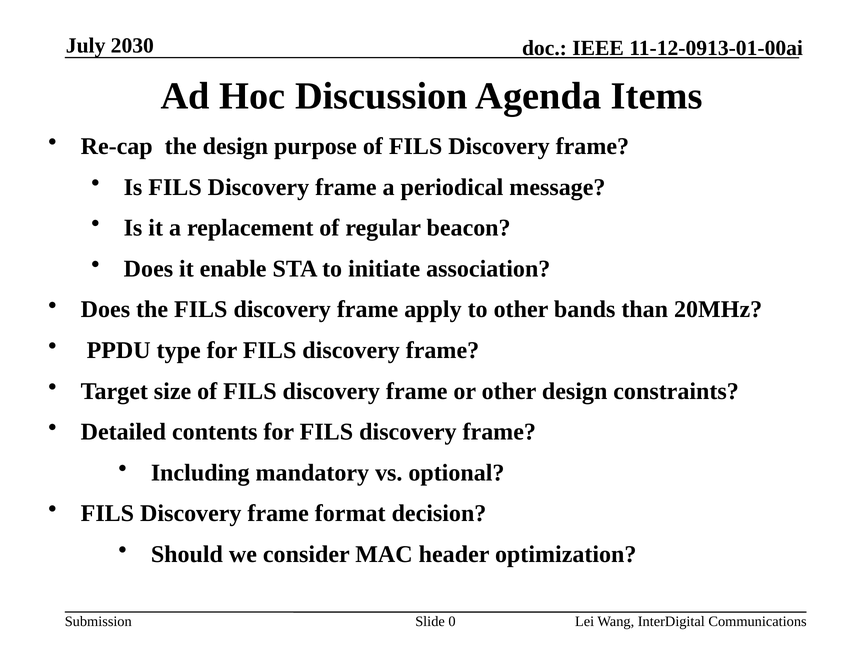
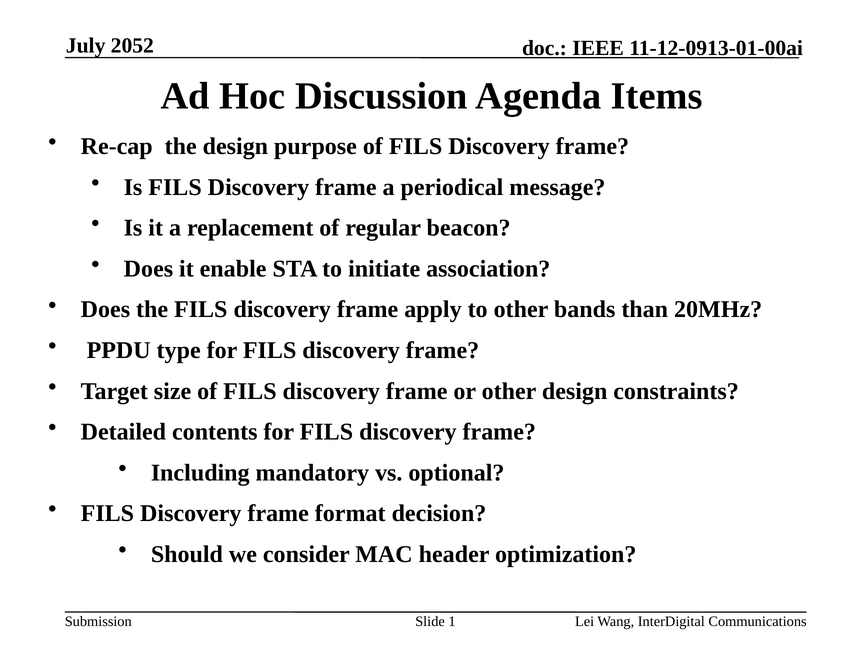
2030: 2030 -> 2052
0: 0 -> 1
